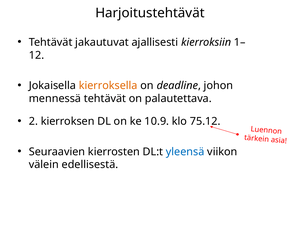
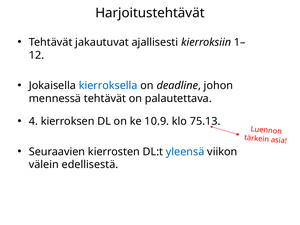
kierroksella colour: orange -> blue
2: 2 -> 4
75.12: 75.12 -> 75.13
